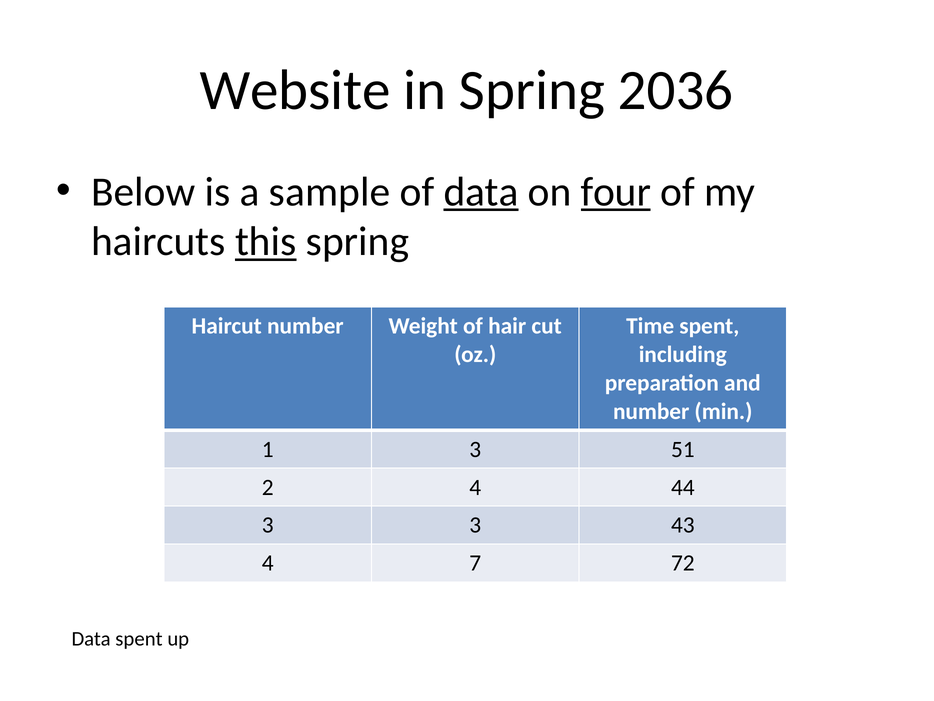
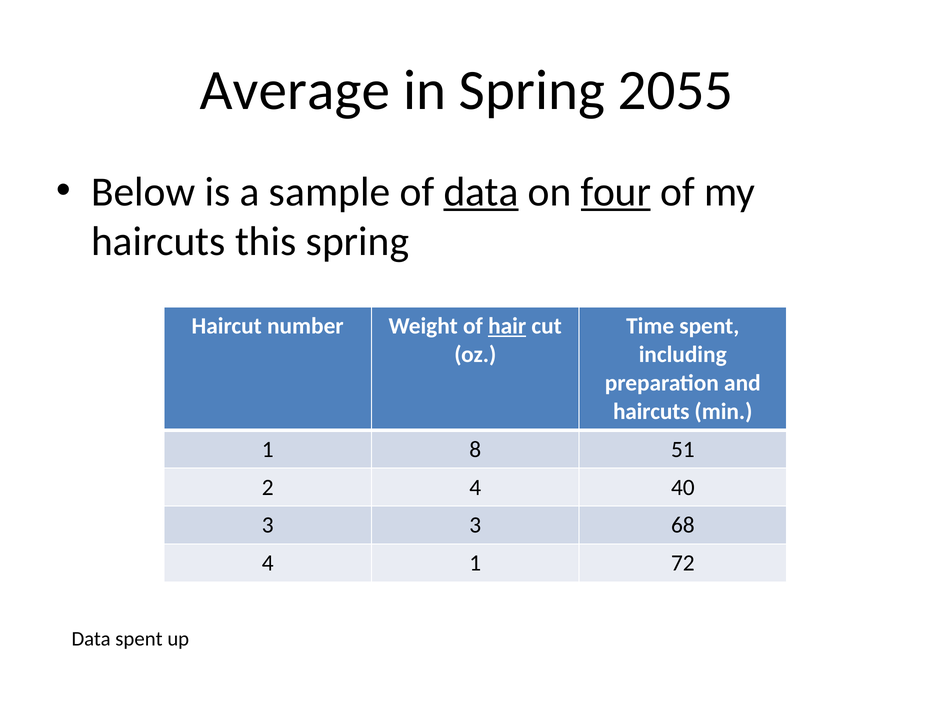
Website: Website -> Average
2036: 2036 -> 2055
this underline: present -> none
hair underline: none -> present
number at (651, 411): number -> haircuts
1 3: 3 -> 8
44: 44 -> 40
43: 43 -> 68
4 7: 7 -> 1
